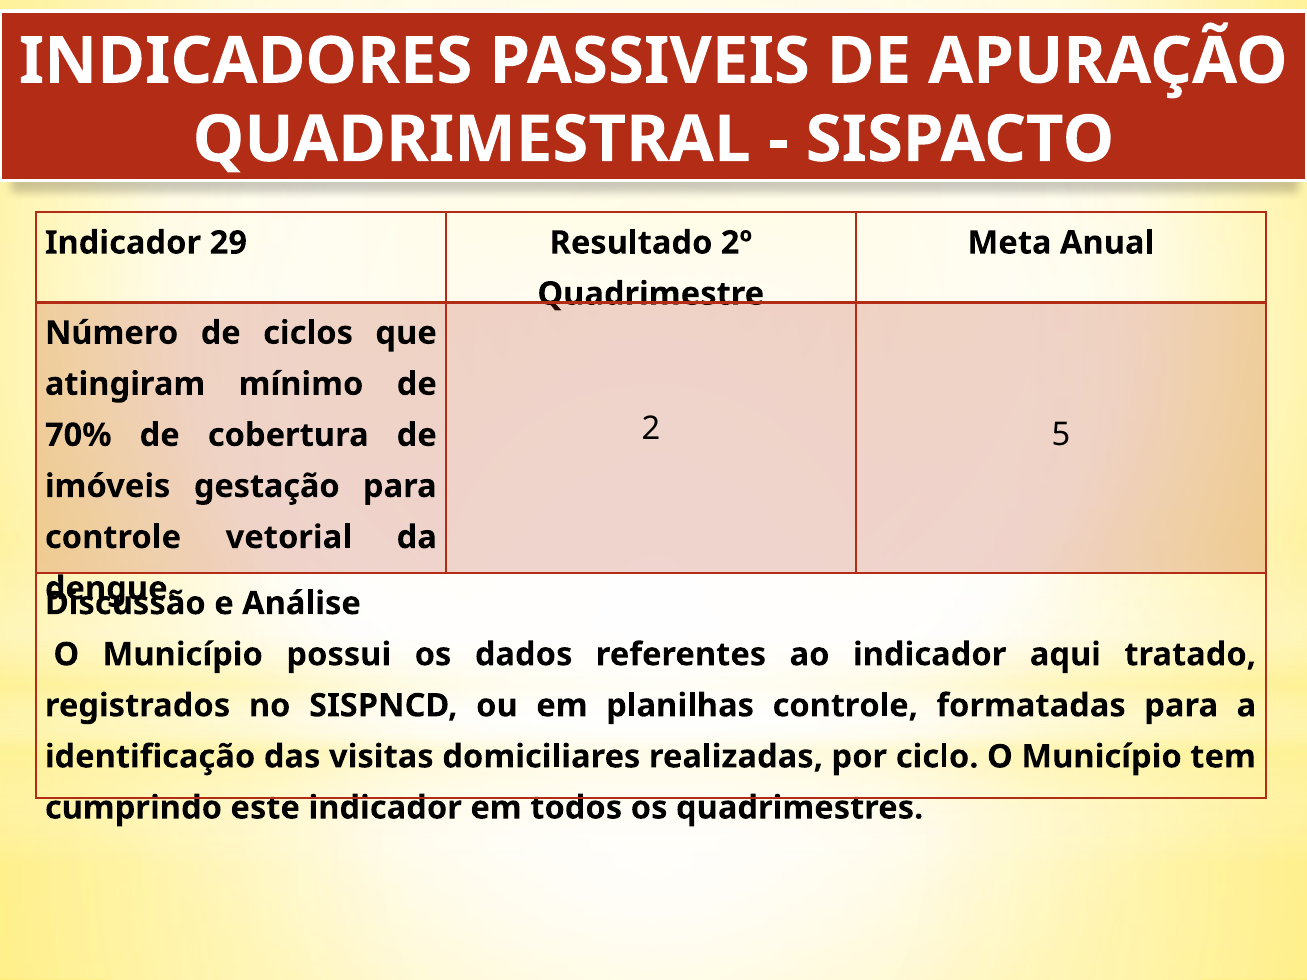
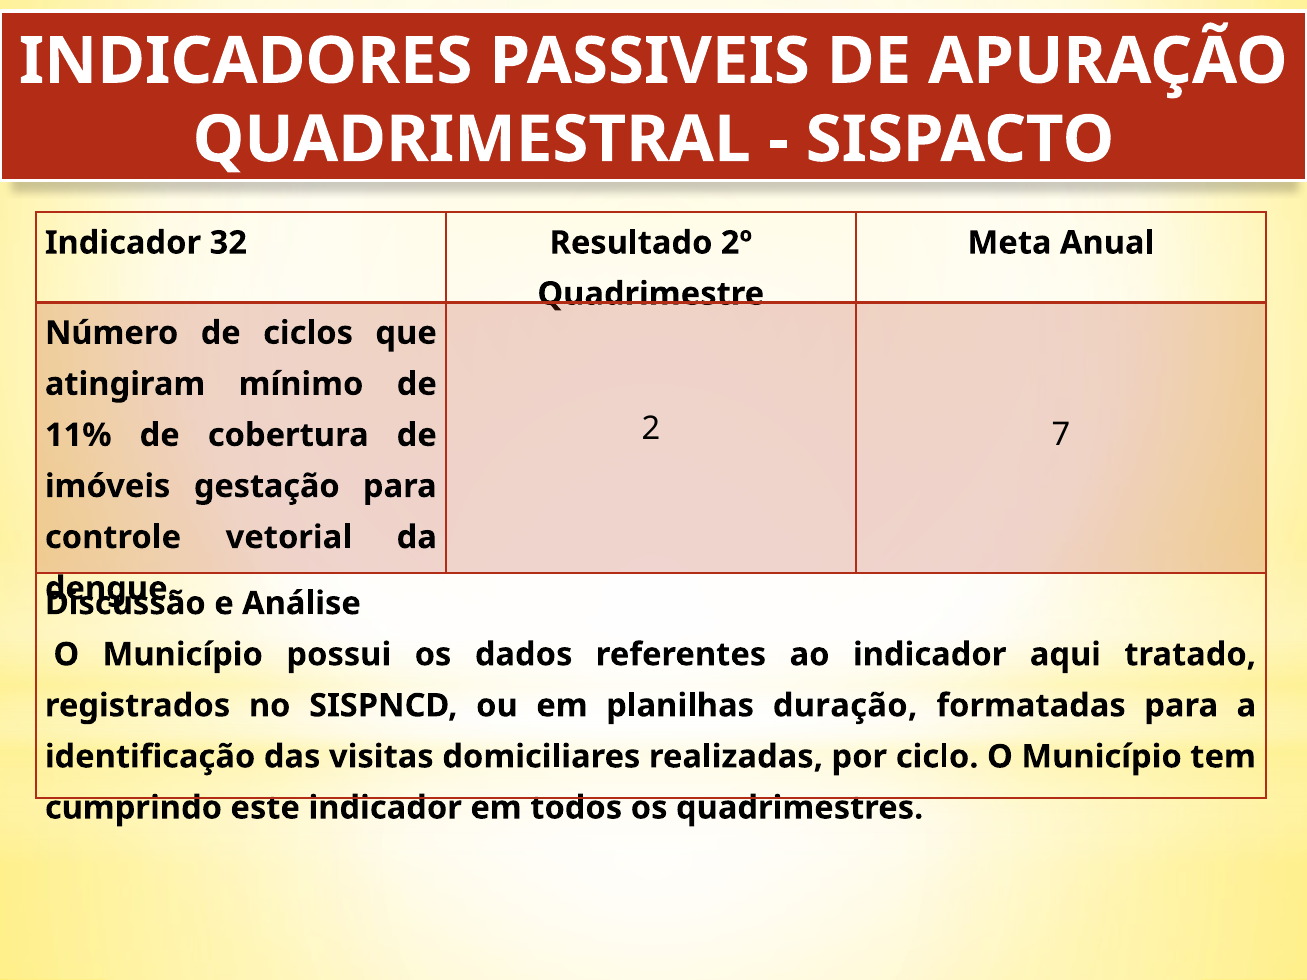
29: 29 -> 32
5: 5 -> 7
70%: 70% -> 11%
planilhas controle: controle -> duração
